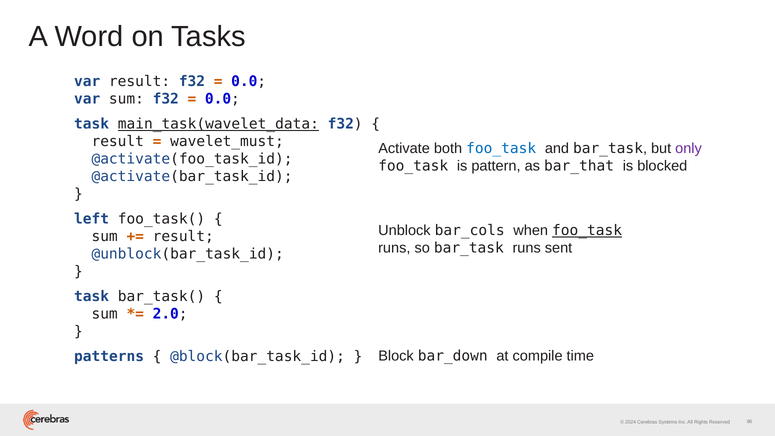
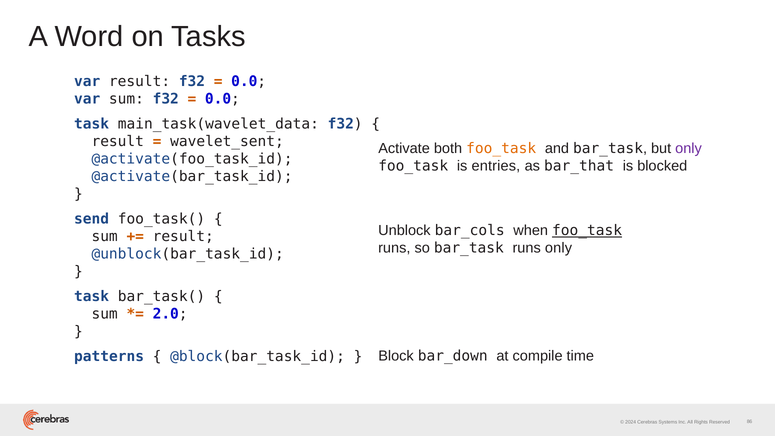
main_task(wavelet_data underline: present -> none
wavelet_must: wavelet_must -> wavelet_sent
foo_task at (501, 148) colour: blue -> orange
pattern: pattern -> entries
left: left -> send
runs sent: sent -> only
